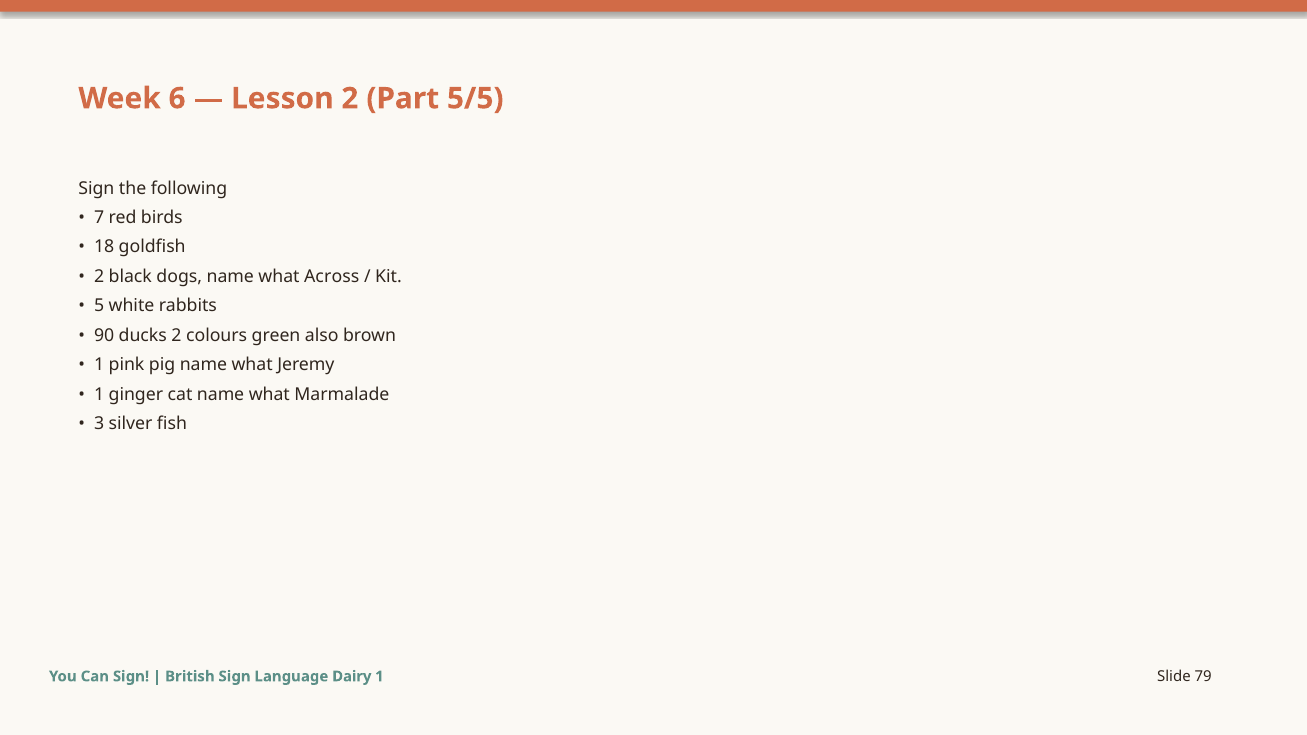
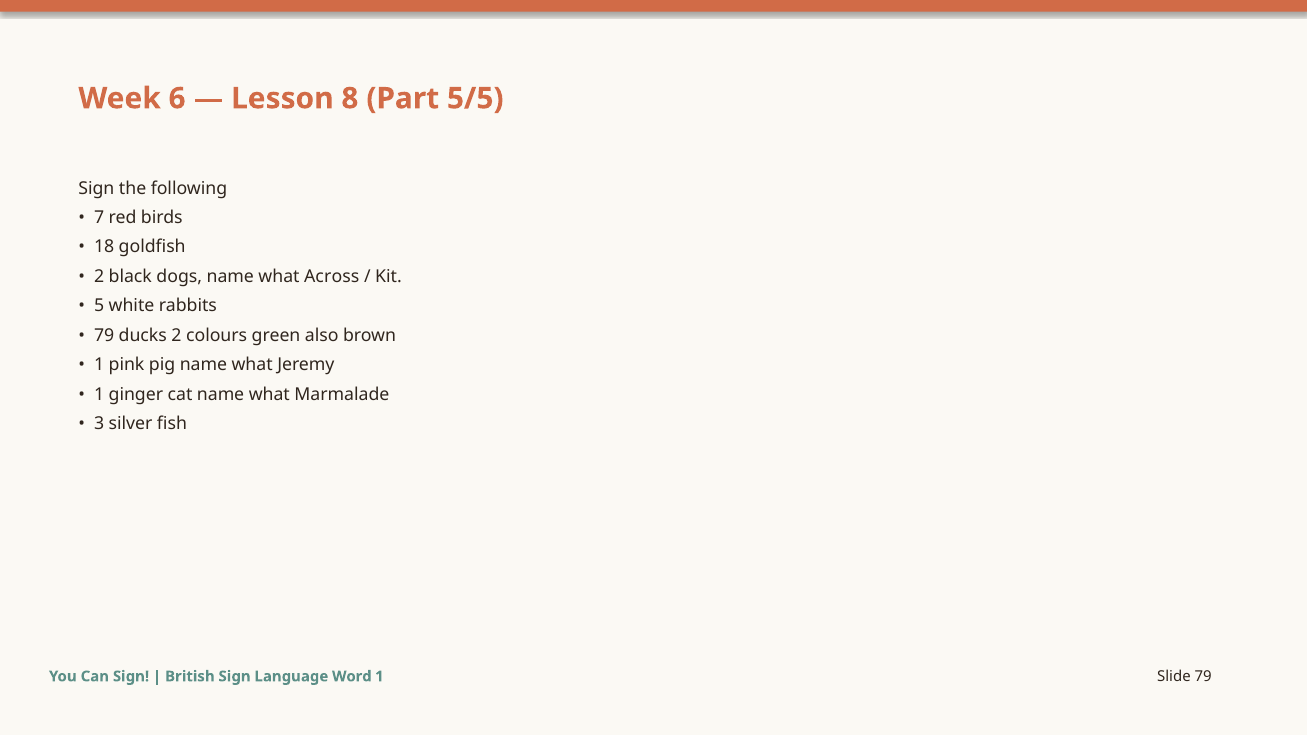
Lesson 2: 2 -> 8
90 at (104, 336): 90 -> 79
Dairy: Dairy -> Word
